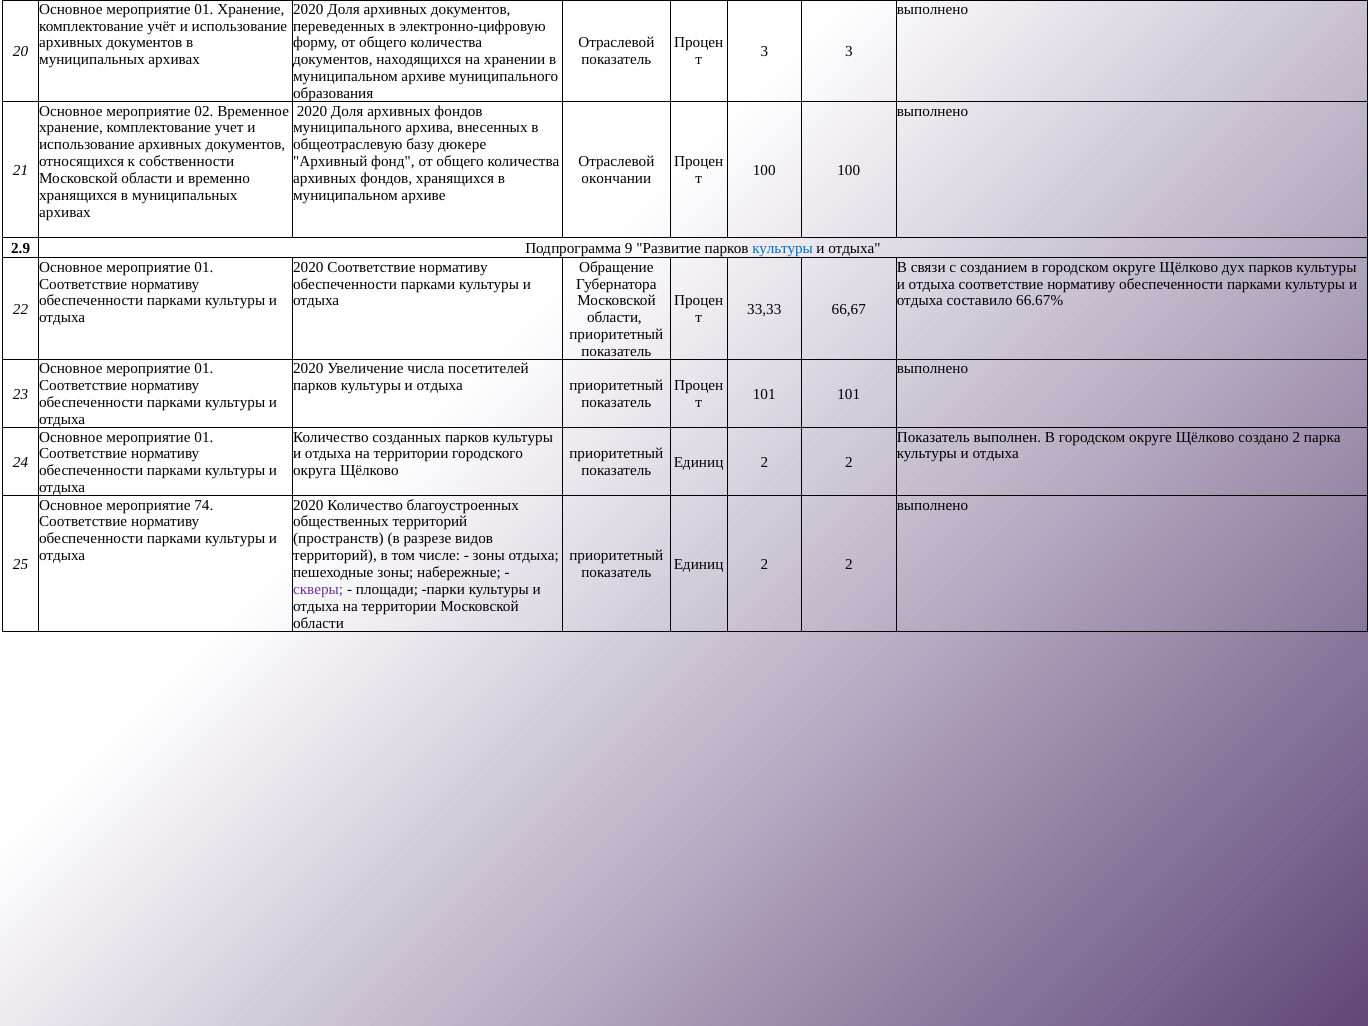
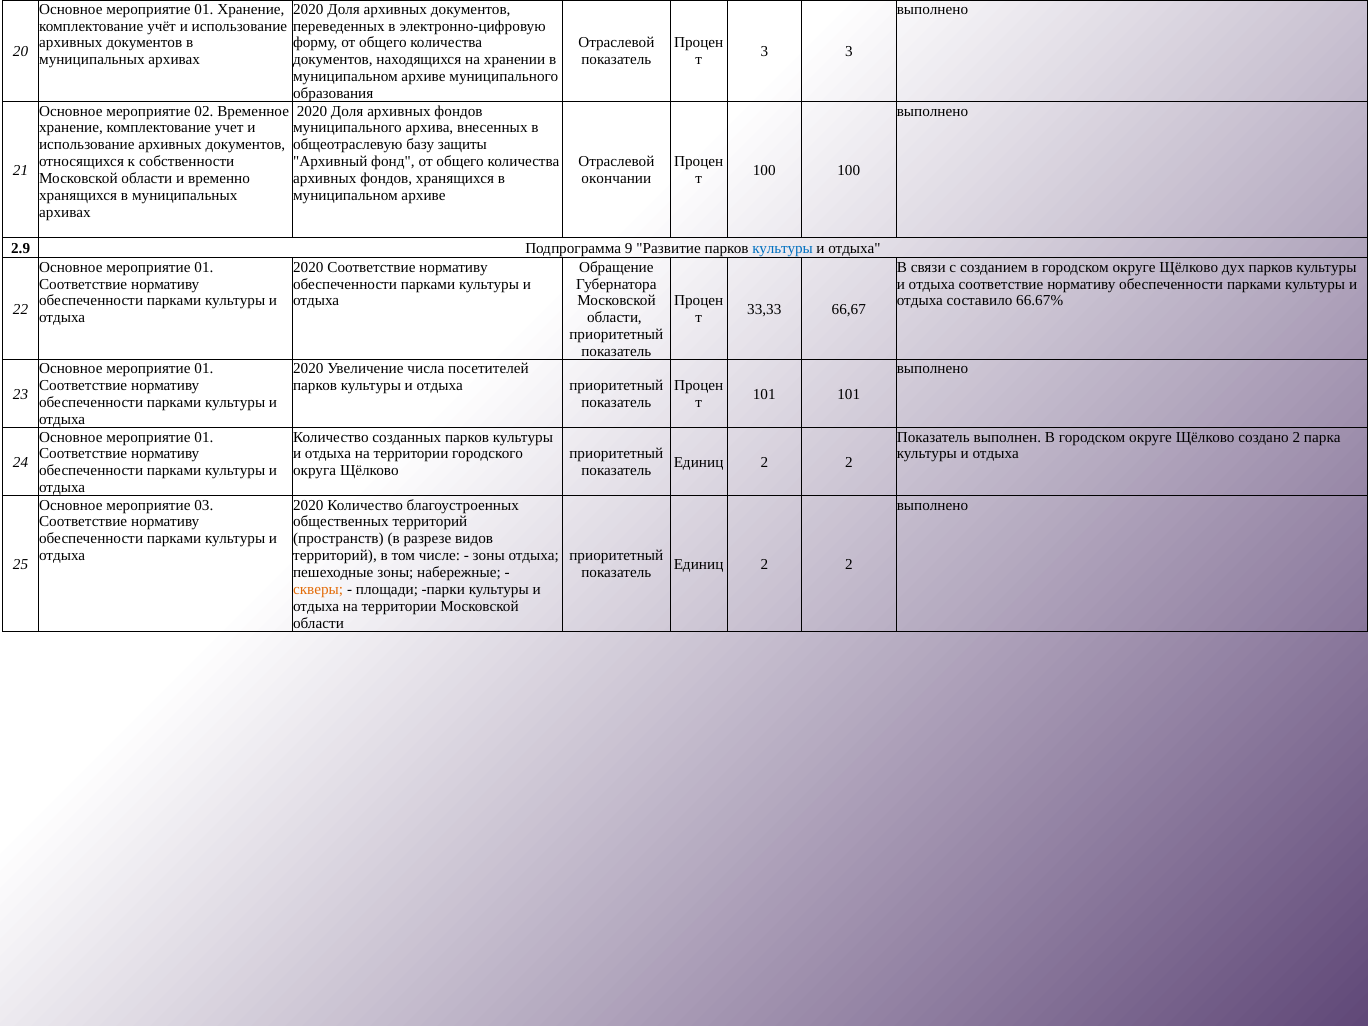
дюкере: дюкере -> защиты
74: 74 -> 03
скверы colour: purple -> orange
